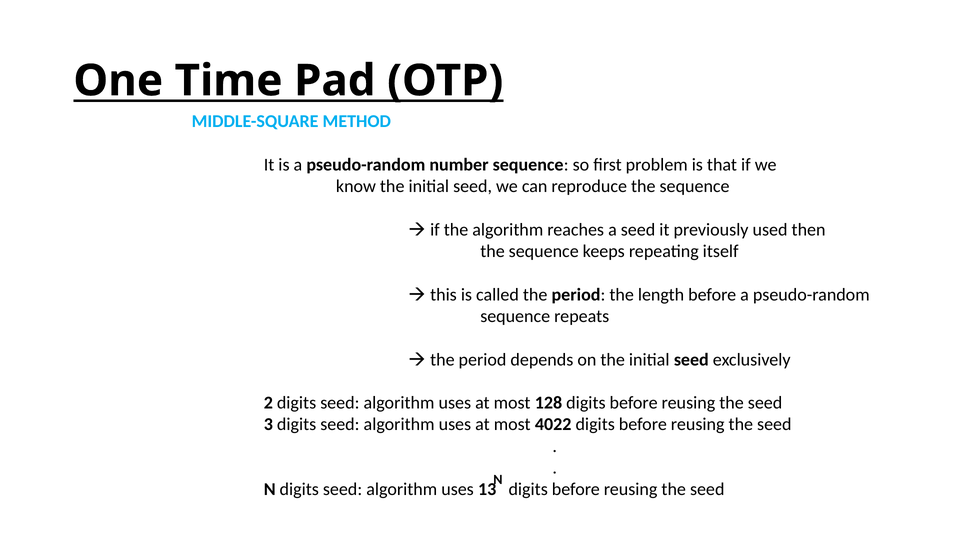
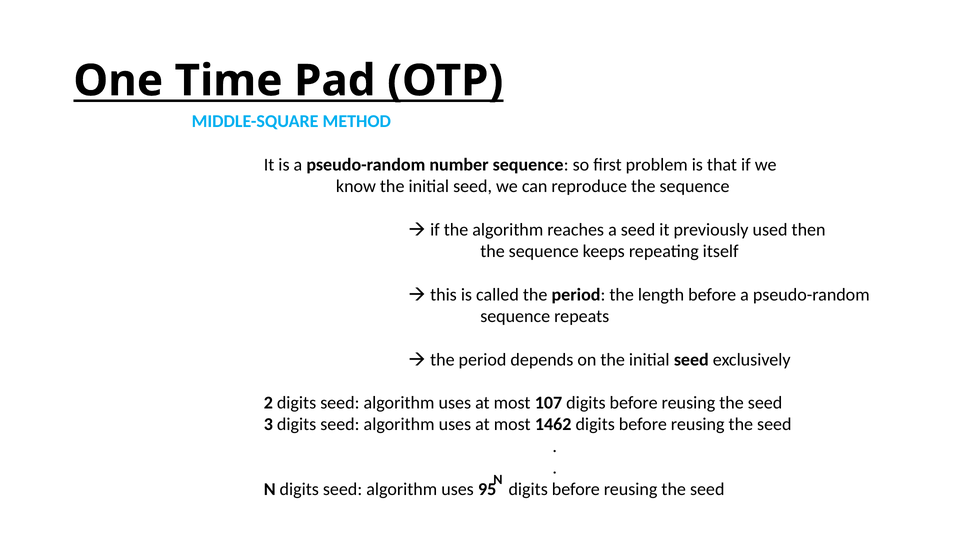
128: 128 -> 107
4022: 4022 -> 1462
13: 13 -> 95
